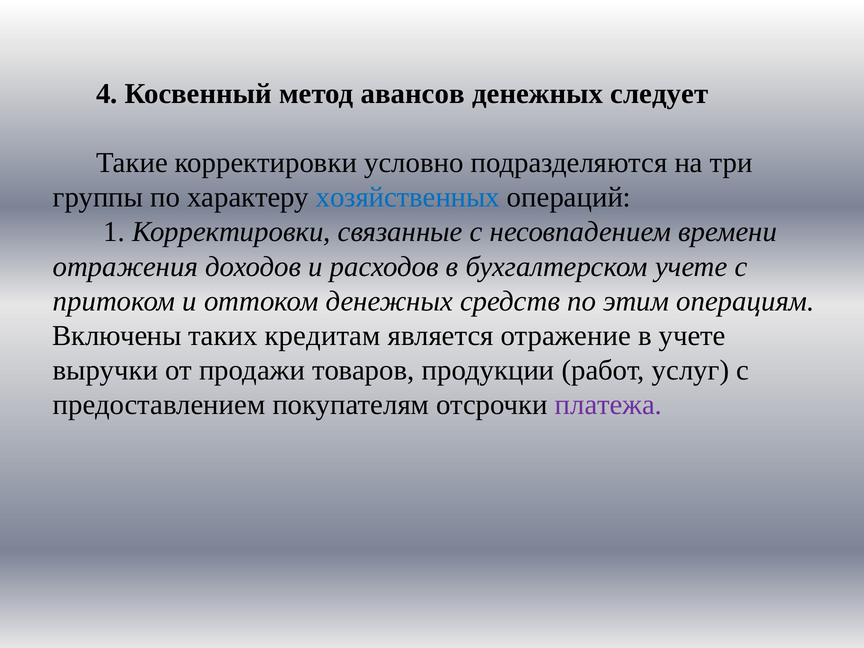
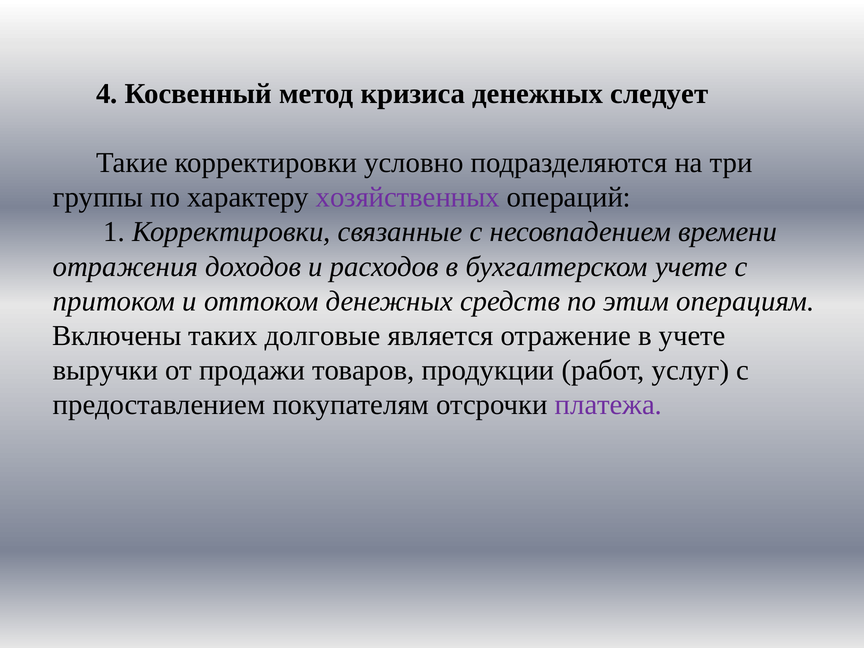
авансов: авансов -> кризиса
хозяйственных colour: blue -> purple
кредитам: кредитам -> долговые
